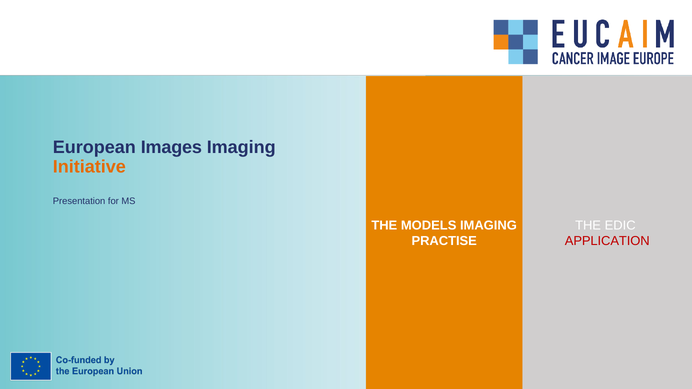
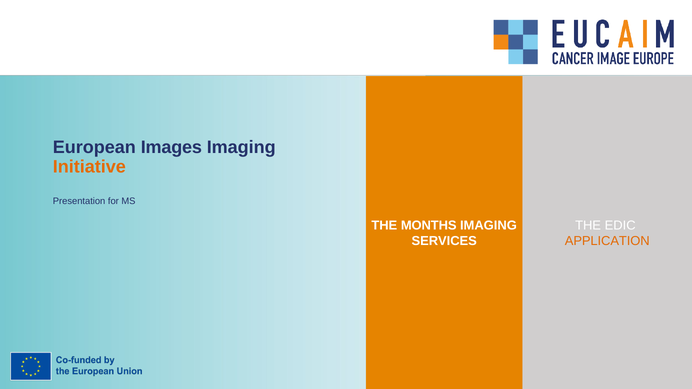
MODELS: MODELS -> MONTHS
PRACTISE: PRACTISE -> SERVICES
APPLICATION colour: red -> orange
